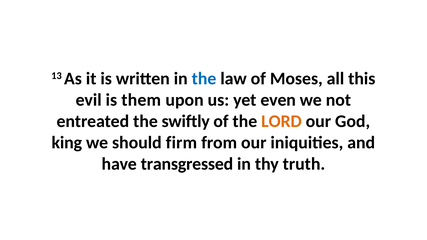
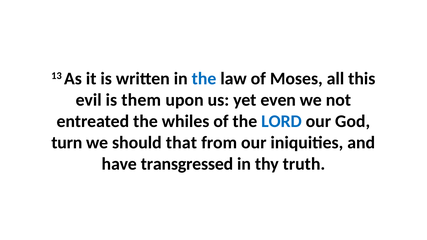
swiftly: swiftly -> whiles
LORD colour: orange -> blue
king: king -> turn
firm: firm -> that
